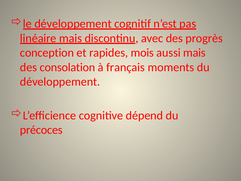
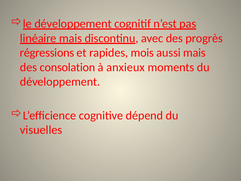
conception: conception -> régressions
français: français -> anxieux
précoces: précoces -> visuelles
